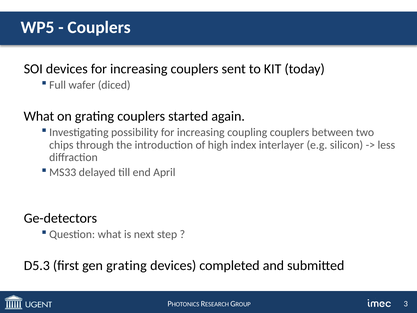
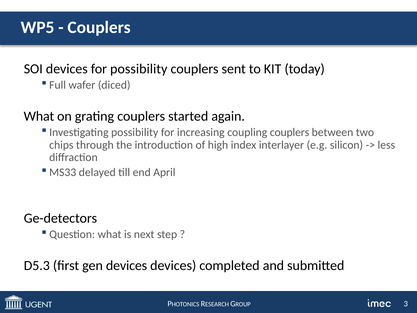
devices for increasing: increasing -> possibility
gen grating: grating -> devices
